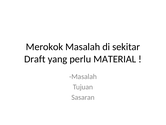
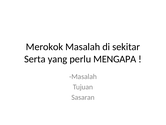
Draft: Draft -> Serta
MATERIAL: MATERIAL -> MENGAPA
